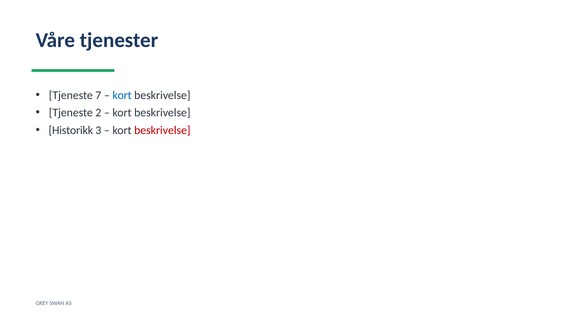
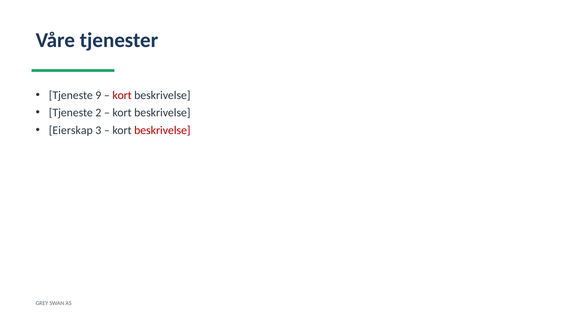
7: 7 -> 9
kort at (122, 95) colour: blue -> red
Historikk: Historikk -> Eierskap
